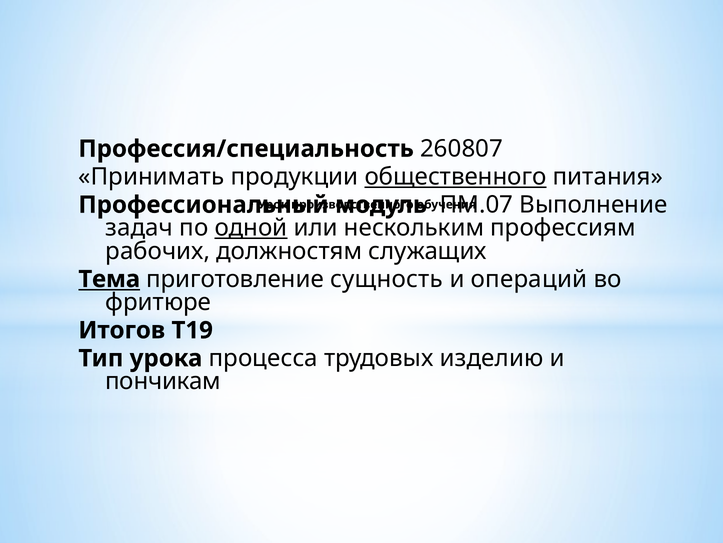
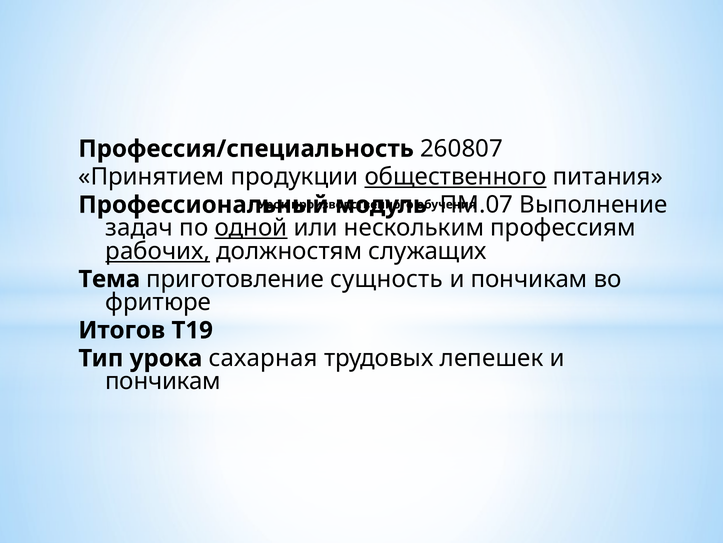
Принимать: Принимать -> Принятием
рабочих underline: none -> present
Тема underline: present -> none
операций at (529, 279): операций -> пончикам
процесса: процесса -> сахарная
изделию: изделию -> лепешек
